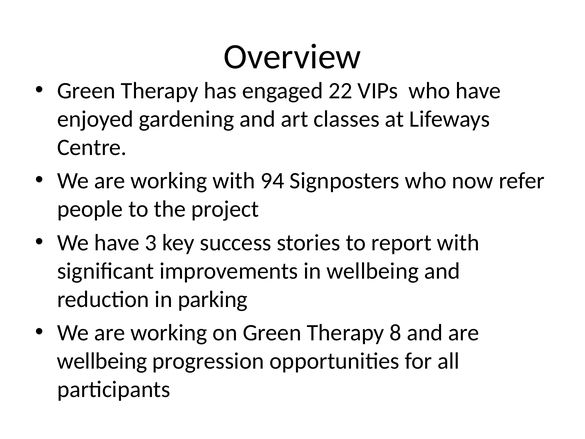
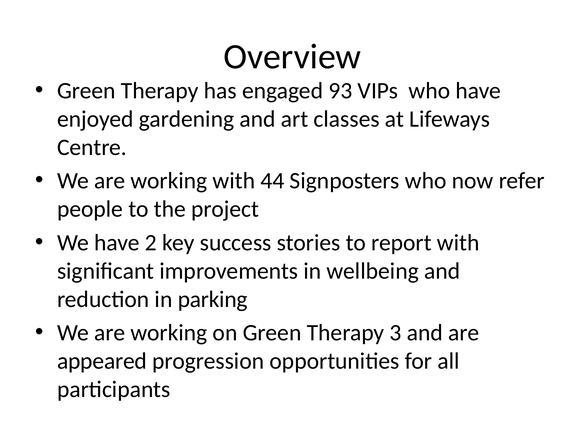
22: 22 -> 93
94: 94 -> 44
3: 3 -> 2
8: 8 -> 3
wellbeing at (102, 361): wellbeing -> appeared
